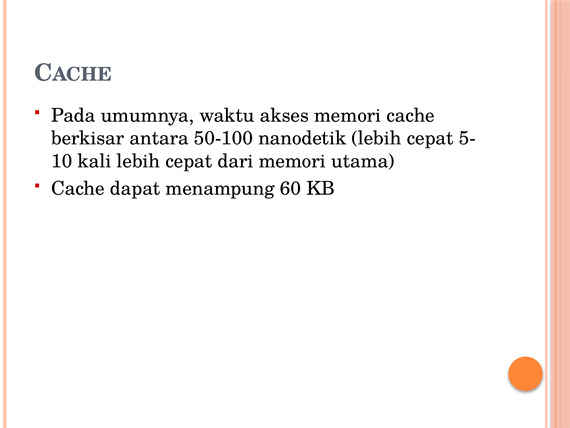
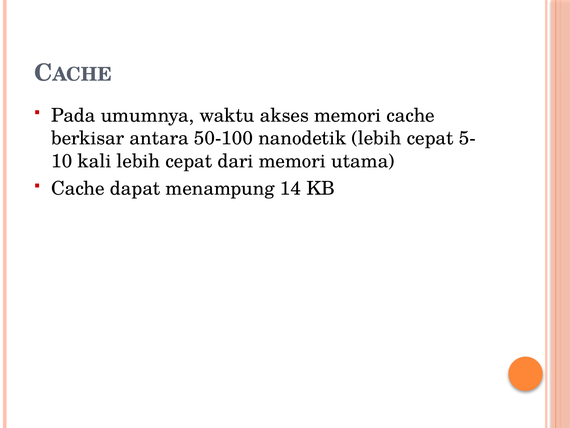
60: 60 -> 14
